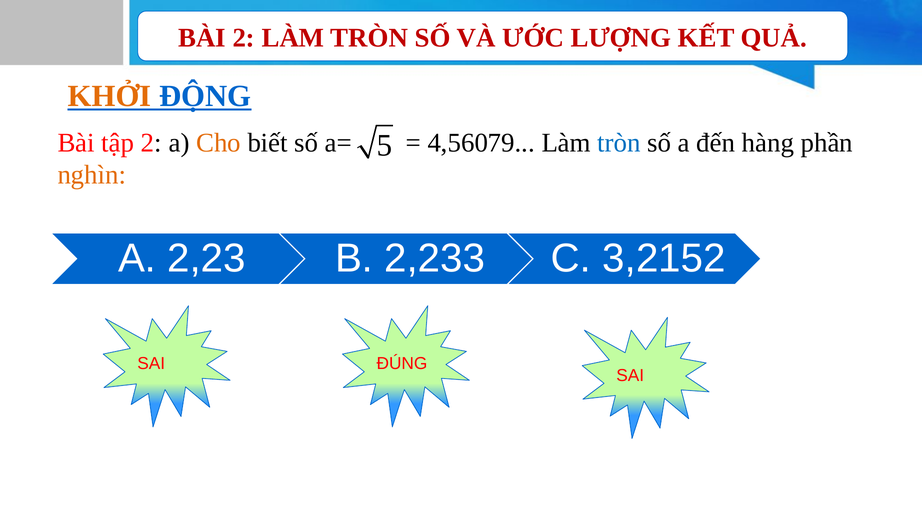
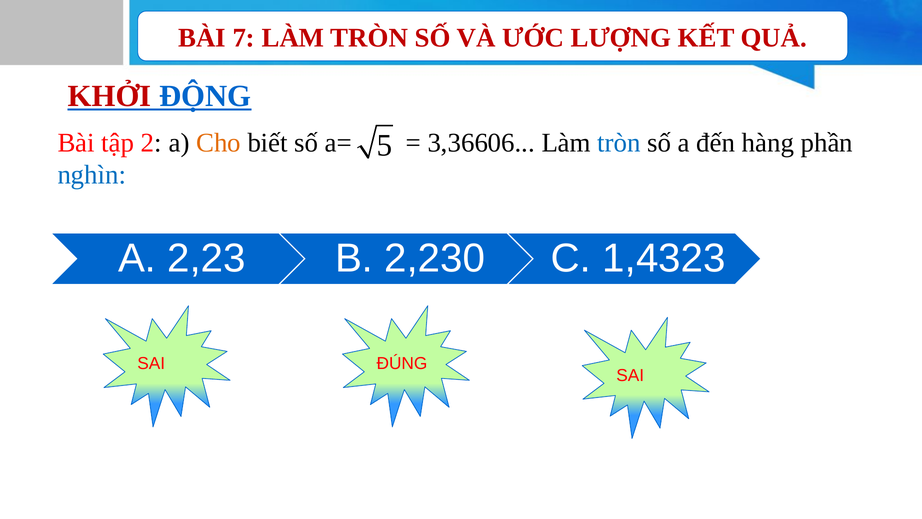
BÀI 2: 2 -> 7
KHỞI colour: orange -> red
4,56079: 4,56079 -> 3,36606
nghìn colour: orange -> blue
2,233: 2,233 -> 2,230
3,2152: 3,2152 -> 1,4323
